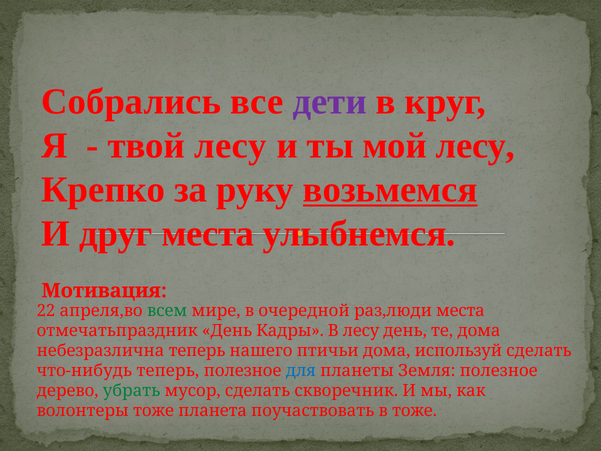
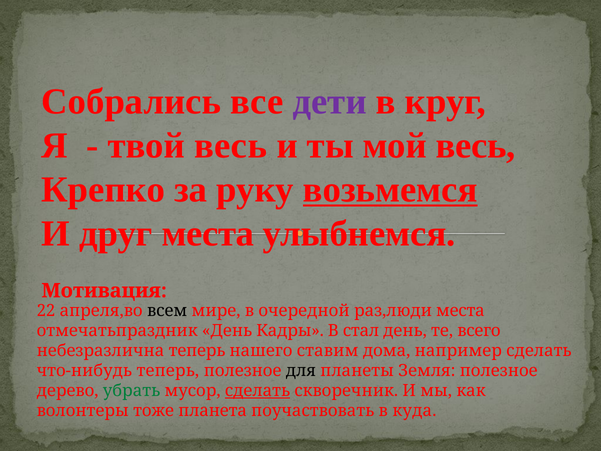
твой лесу: лесу -> весь
мой лесу: лесу -> весь
всем colour: green -> black
В лесу: лесу -> стал
те дома: дома -> всего
птичьи: птичьи -> ставим
используй: используй -> например
для colour: blue -> black
сделать at (257, 391) underline: none -> present
в тоже: тоже -> куда
